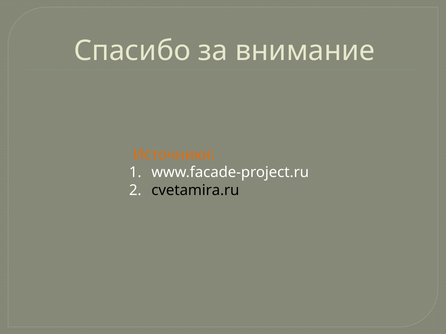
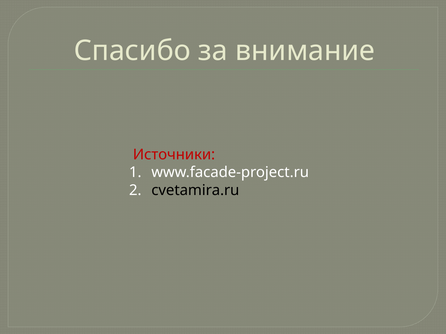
Источники colour: orange -> red
